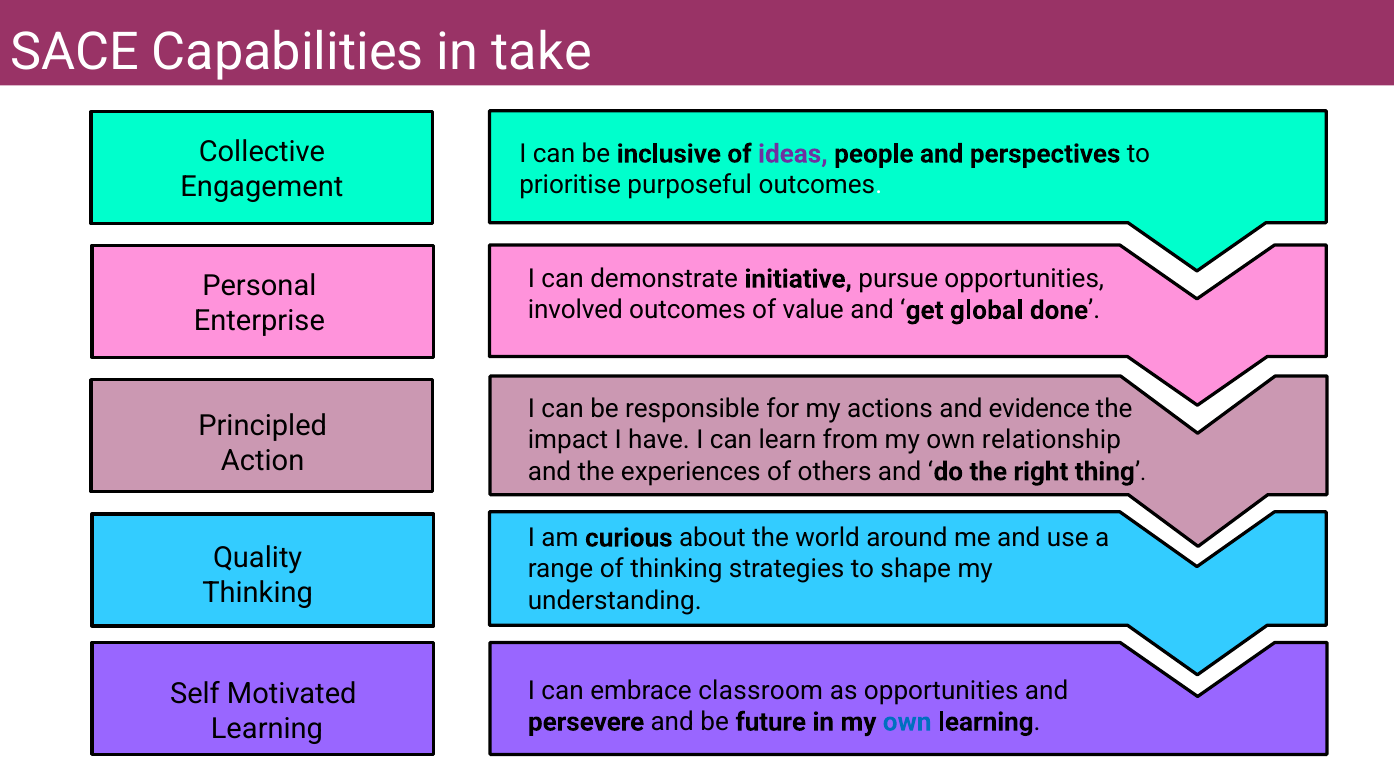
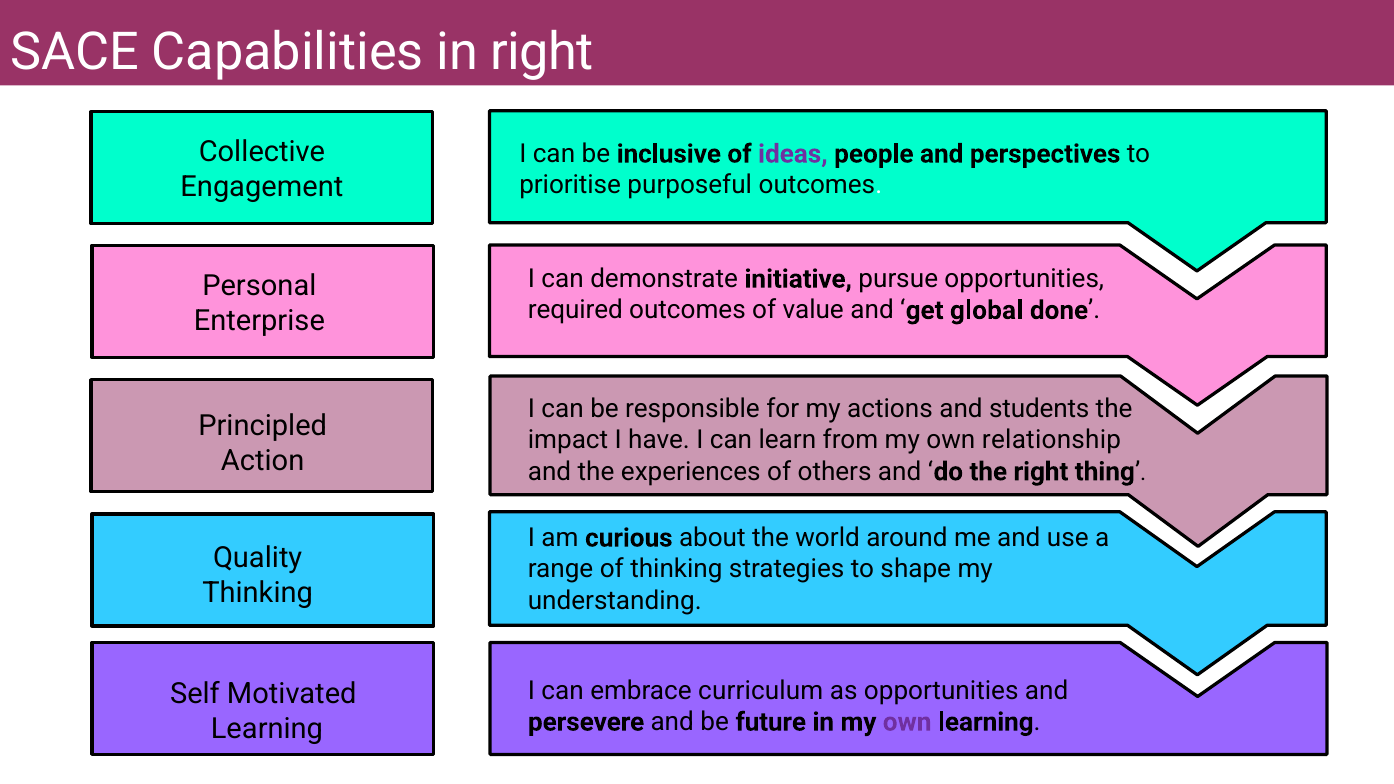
in take: take -> right
involved: involved -> required
evidence: evidence -> students
classroom: classroom -> curriculum
own at (907, 722) colour: blue -> purple
